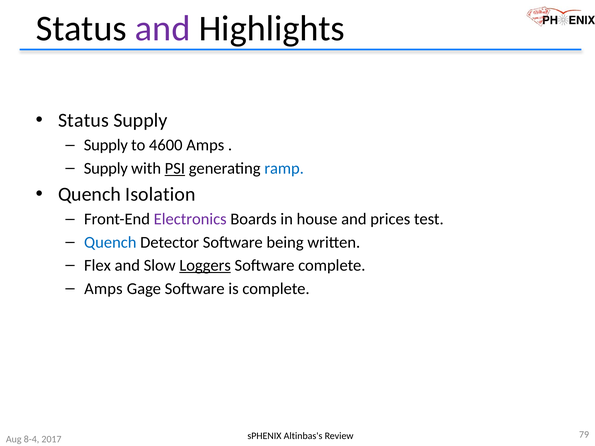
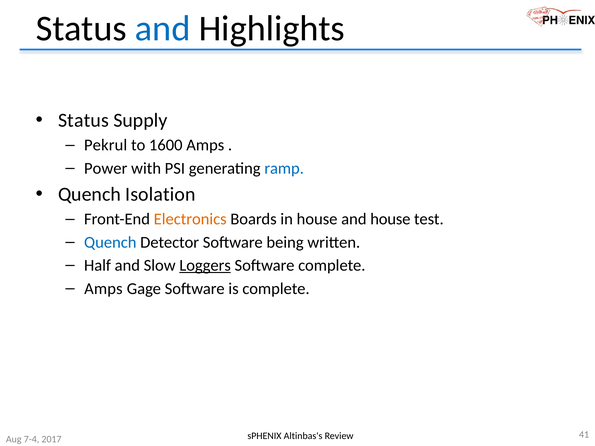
and at (163, 28) colour: purple -> blue
Supply at (106, 145): Supply -> Pekrul
4600: 4600 -> 1600
Supply at (106, 168): Supply -> Power
PSI underline: present -> none
Electronics colour: purple -> orange
and prices: prices -> house
Flex: Flex -> Half
8-4: 8-4 -> 7-4
79: 79 -> 41
